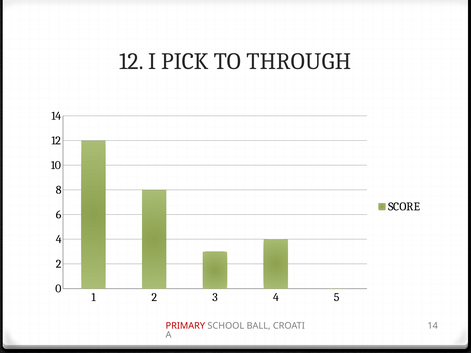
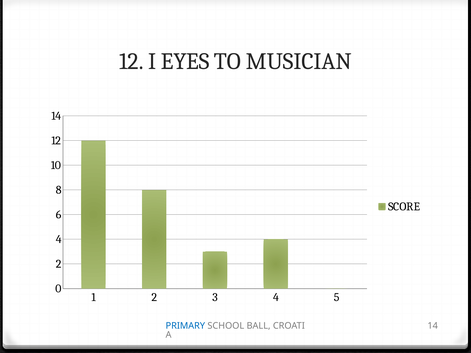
PICK: PICK -> EYES
THROUGH: THROUGH -> MUSICIAN
PRIMARY colour: red -> blue
